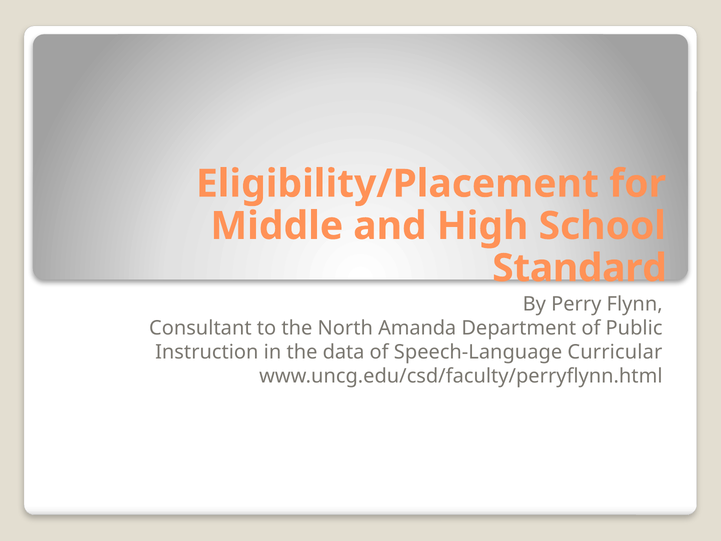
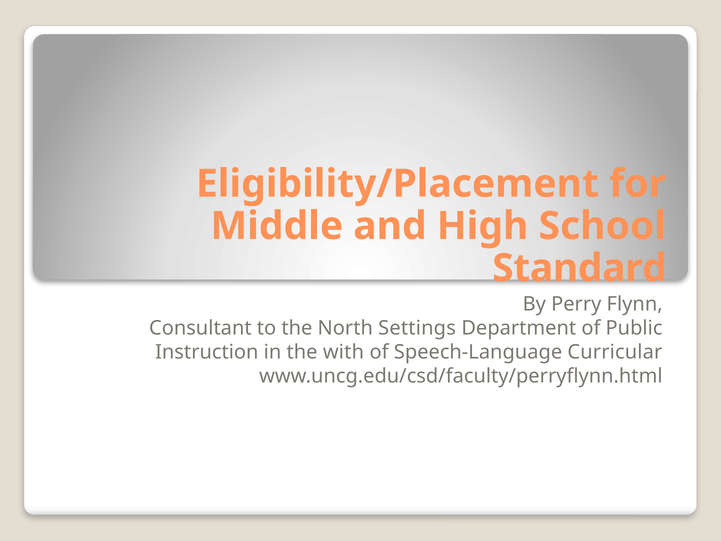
Amanda: Amanda -> Settings
data: data -> with
